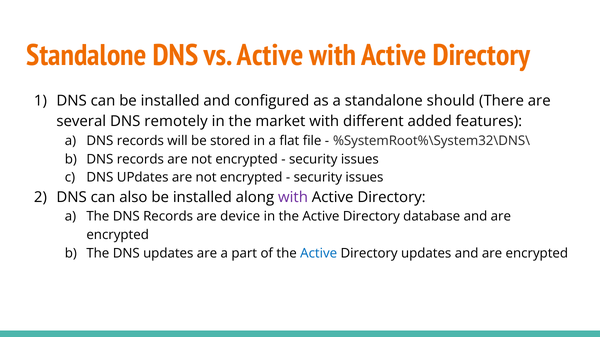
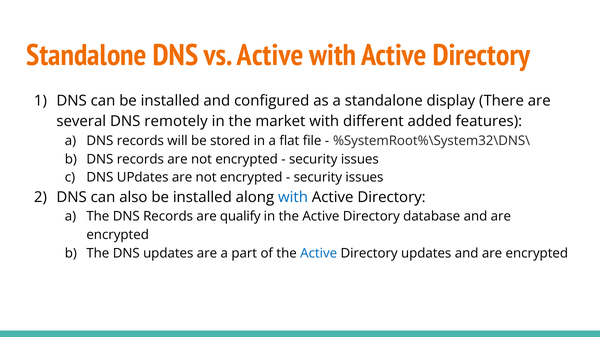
should: should -> display
with at (293, 198) colour: purple -> blue
device: device -> qualify
